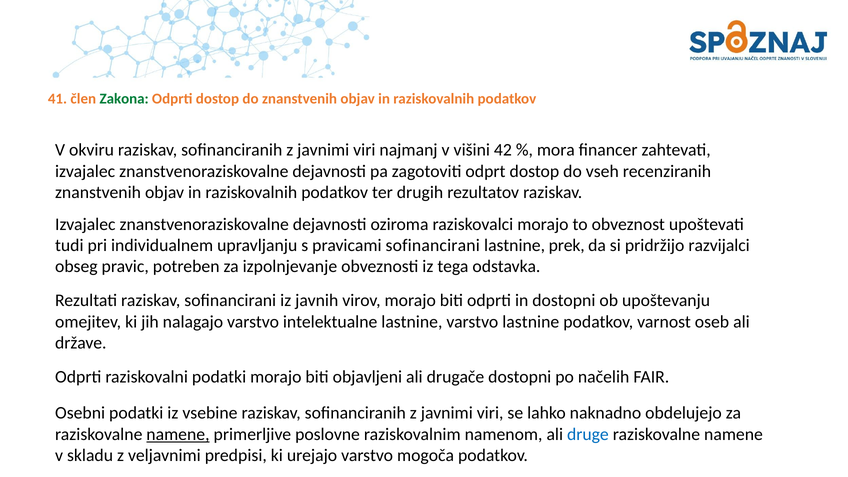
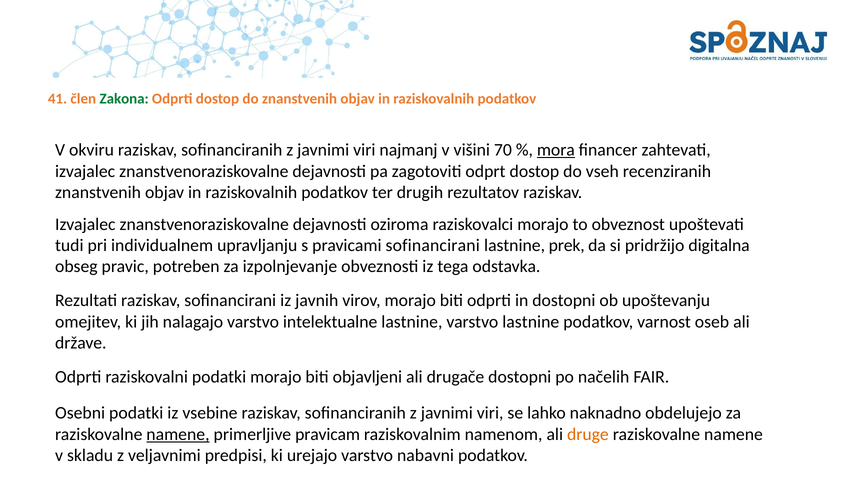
42: 42 -> 70
mora underline: none -> present
razvijalci: razvijalci -> digitalna
poslovne: poslovne -> pravicam
druge colour: blue -> orange
mogoča: mogoča -> nabavni
